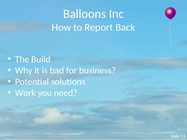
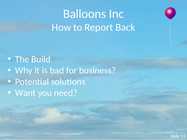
Work: Work -> Want
